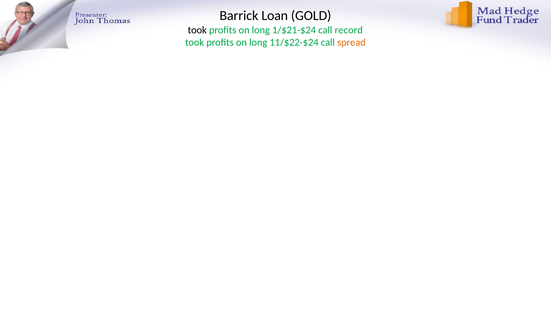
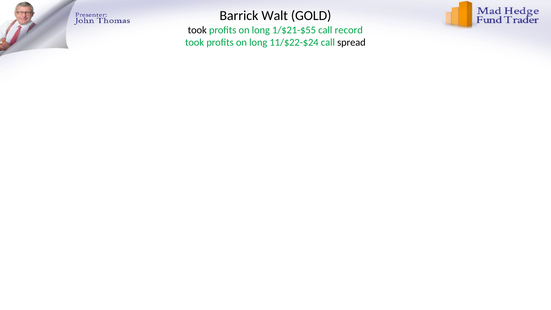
Loan: Loan -> Walt
1/$21-$24: 1/$21-$24 -> 1/$21-$55
spread colour: orange -> black
